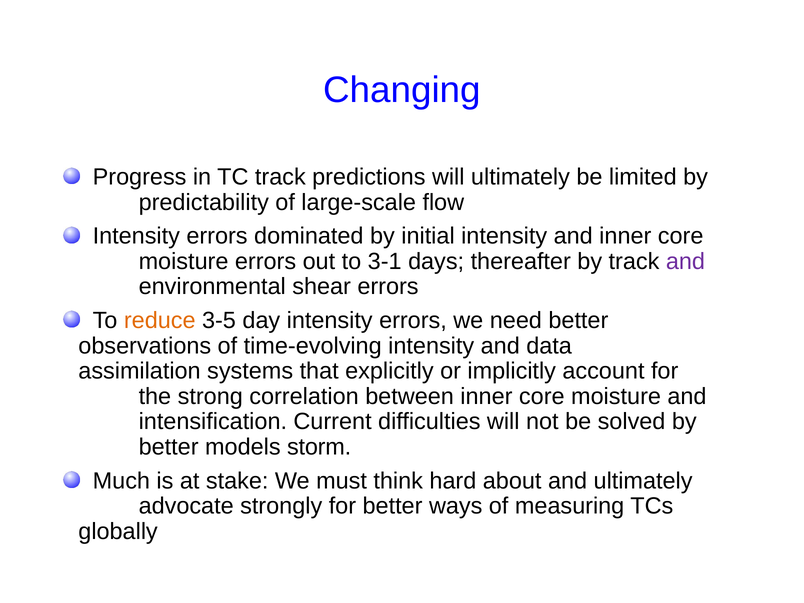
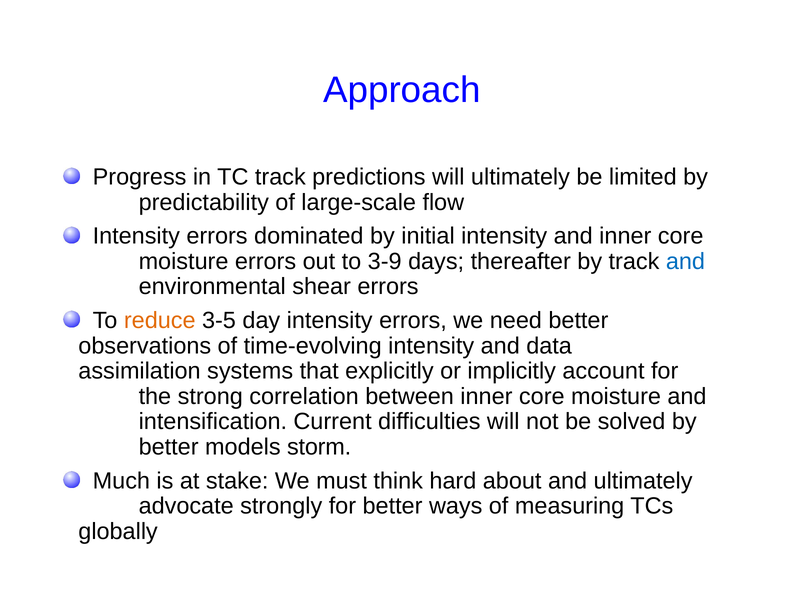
Changing: Changing -> Approach
3-1: 3-1 -> 3-9
and at (685, 261) colour: purple -> blue
